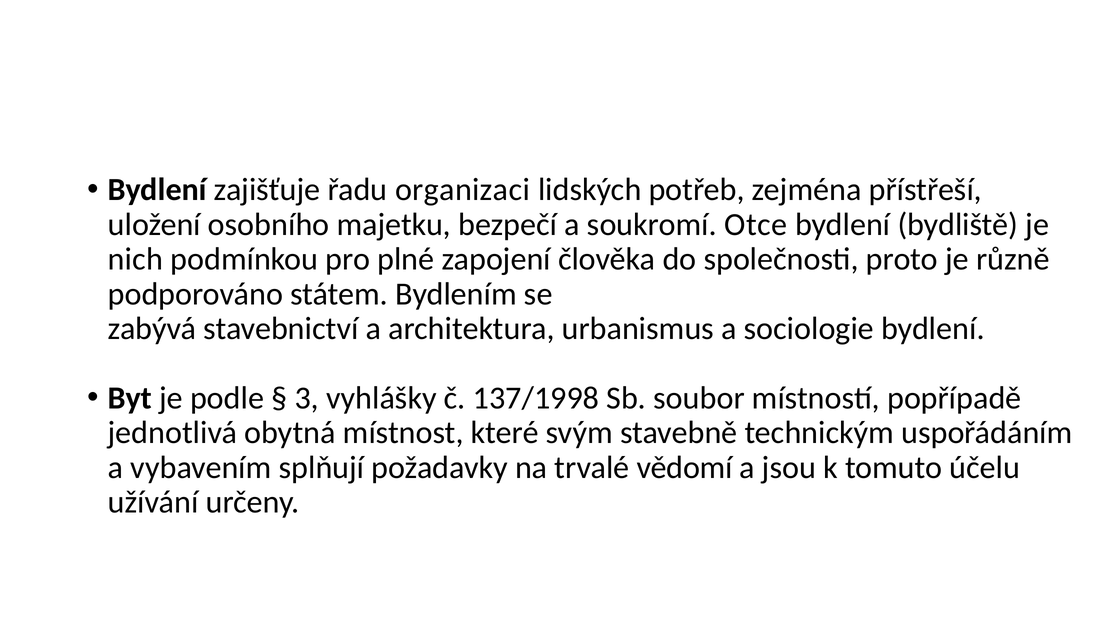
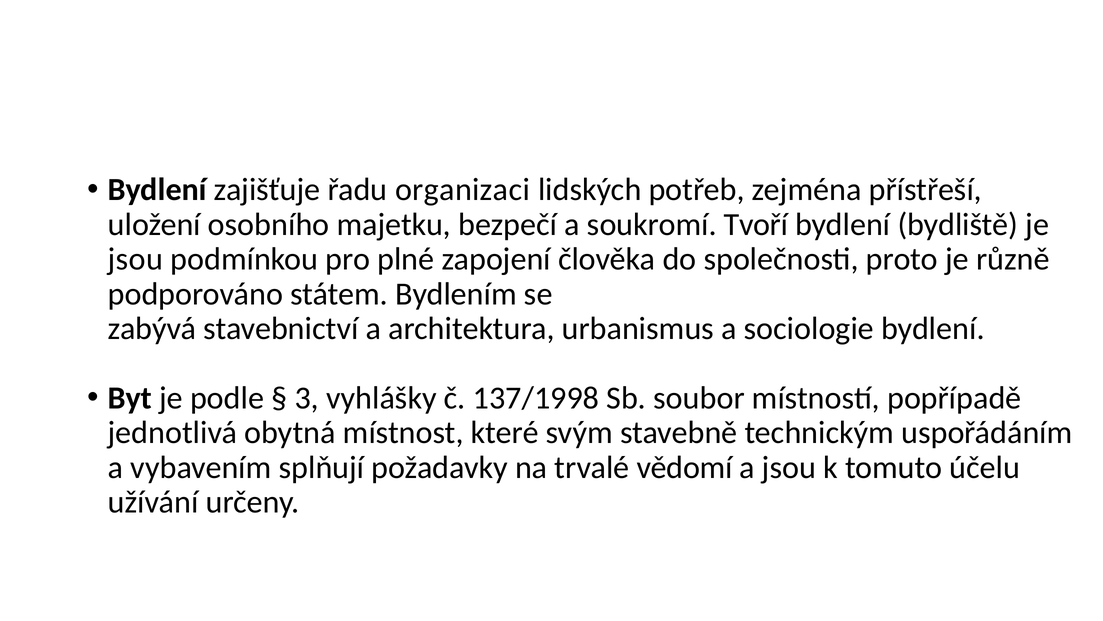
Otce: Otce -> Tvoří
nich at (135, 259): nich -> jsou
